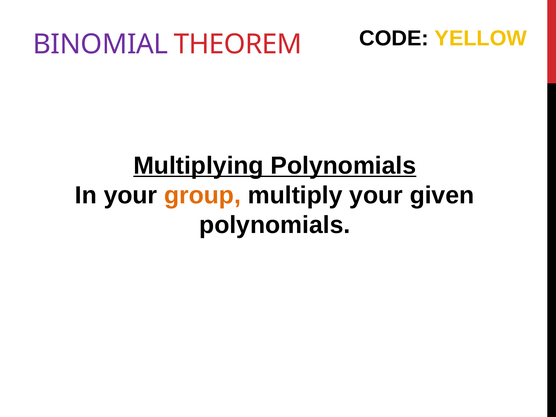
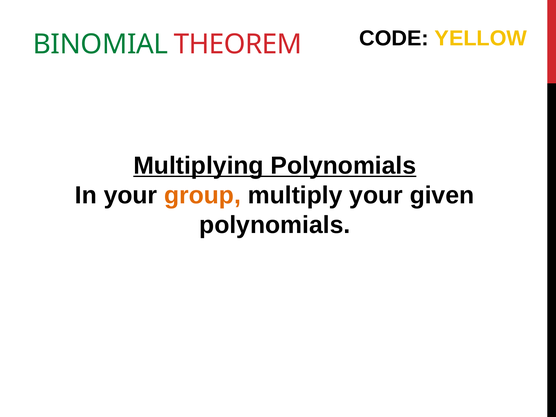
BINOMIAL colour: purple -> green
